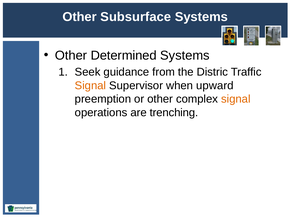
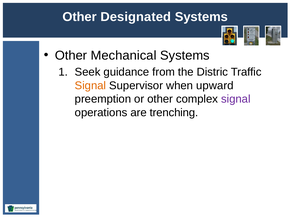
Subsurface: Subsurface -> Designated
Determined: Determined -> Mechanical
signal at (236, 99) colour: orange -> purple
